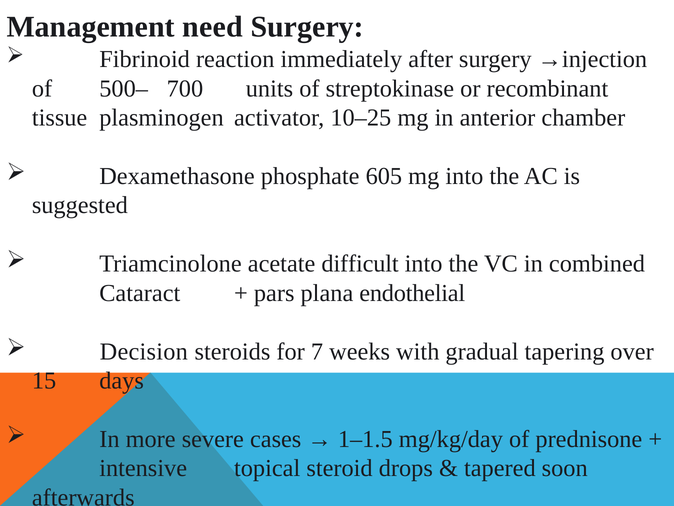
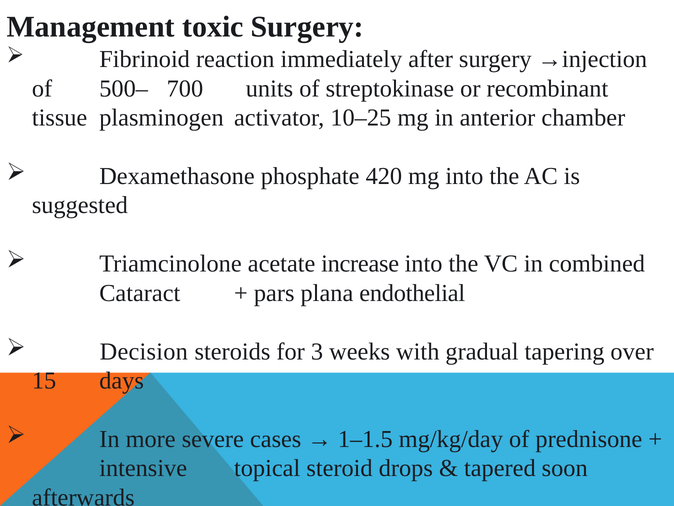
need: need -> toxic
605: 605 -> 420
difficult: difficult -> increase
7: 7 -> 3
